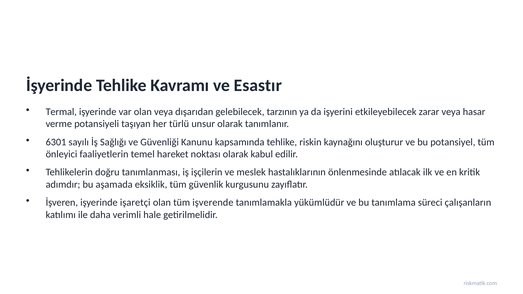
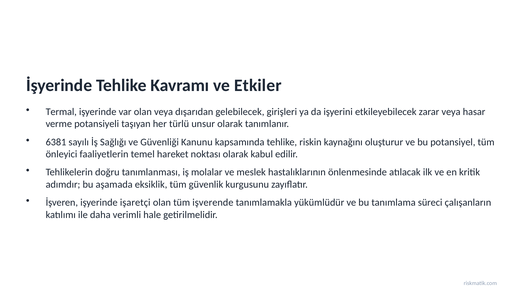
Esastır: Esastır -> Etkiler
tarzının: tarzının -> girişleri
6301: 6301 -> 6381
işçilerin: işçilerin -> molalar
